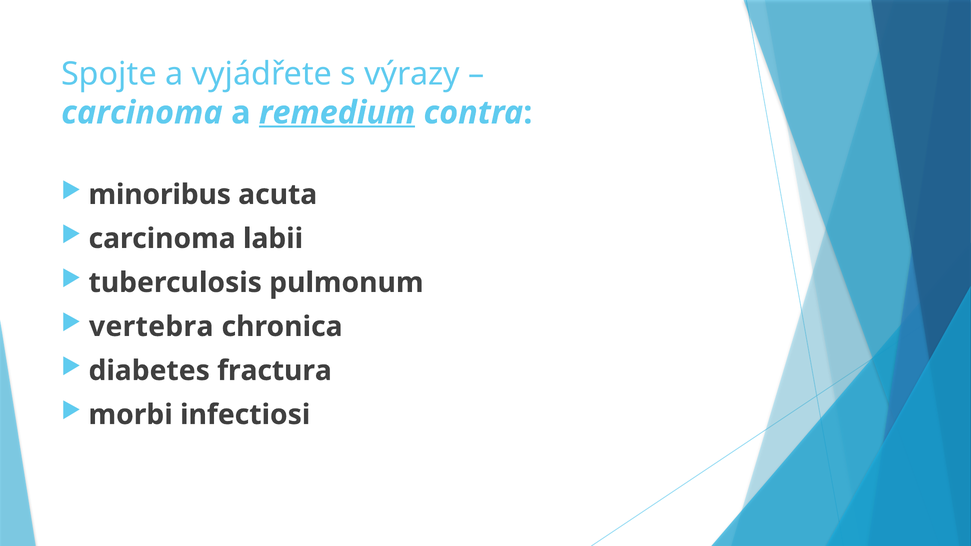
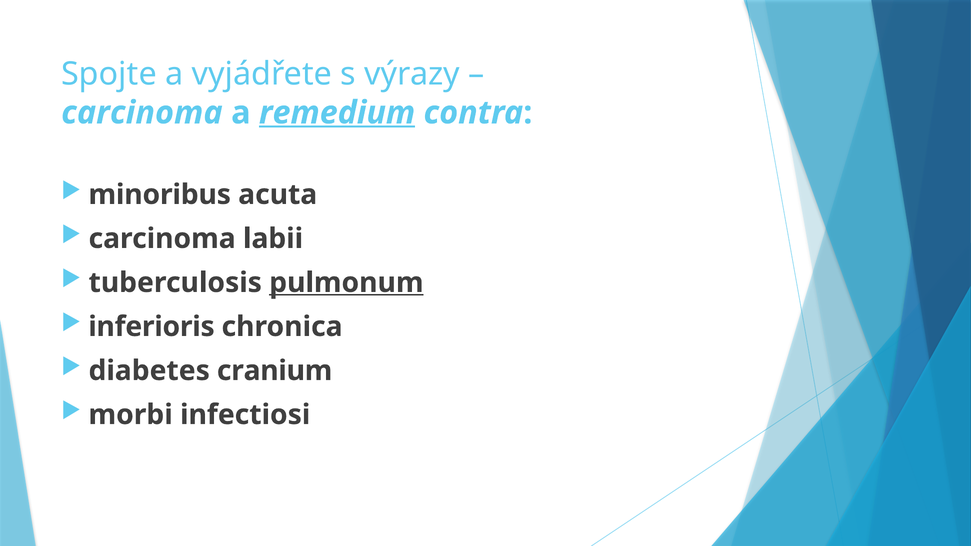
pulmonum underline: none -> present
vertebra: vertebra -> inferioris
fractura: fractura -> cranium
